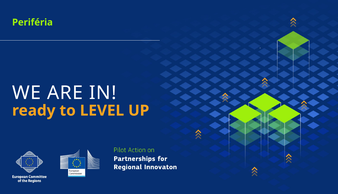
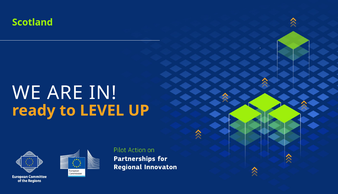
Periféria: Periféria -> Scotland
